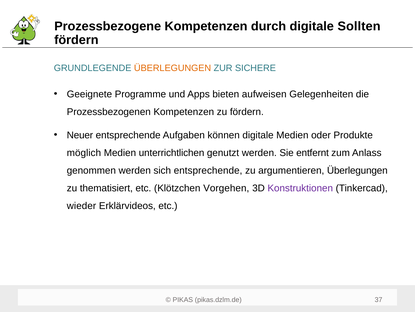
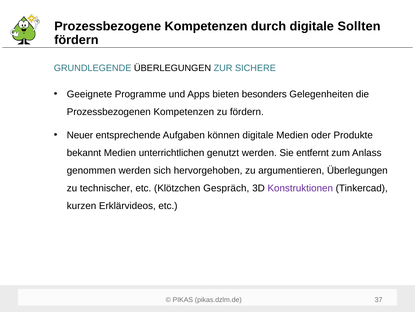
ÜBERLEGUNGEN at (173, 68) colour: orange -> black
aufweisen: aufweisen -> besonders
möglich: möglich -> bekannt
sich entsprechende: entsprechende -> hervorgehoben
thematisiert: thematisiert -> technischer
Vorgehen: Vorgehen -> Gespräch
wieder: wieder -> kurzen
